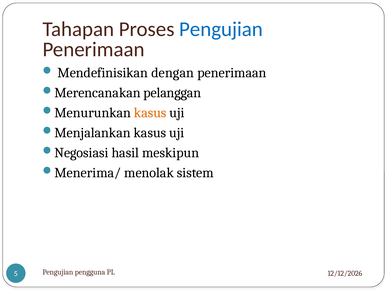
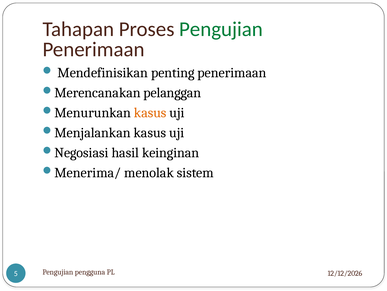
Pengujian at (221, 29) colour: blue -> green
dengan: dengan -> penting
meskipun: meskipun -> keinginan
